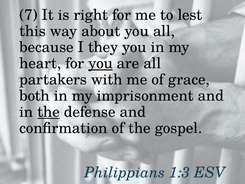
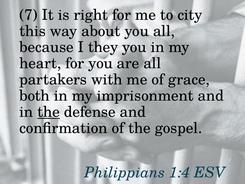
lest: lest -> city
you at (101, 63) underline: present -> none
1:3: 1:3 -> 1:4
